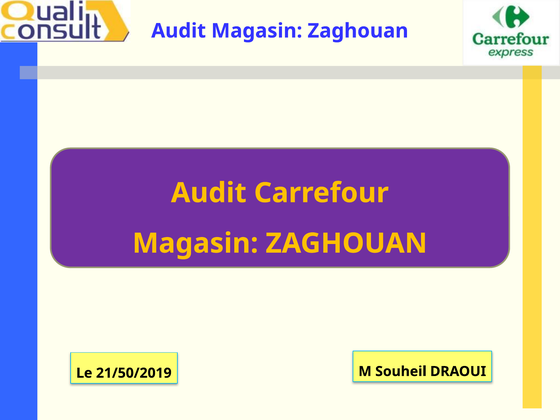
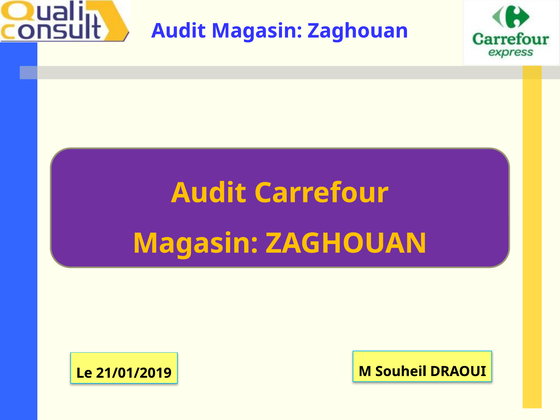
21/50/2019: 21/50/2019 -> 21/01/2019
